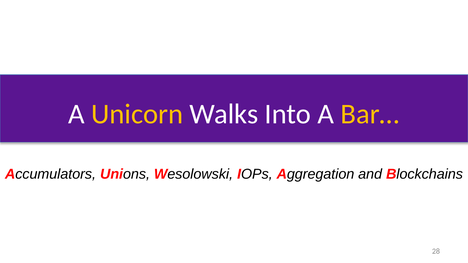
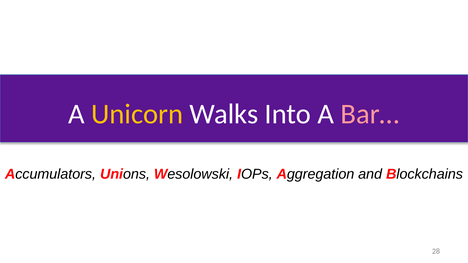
Bar… colour: yellow -> pink
